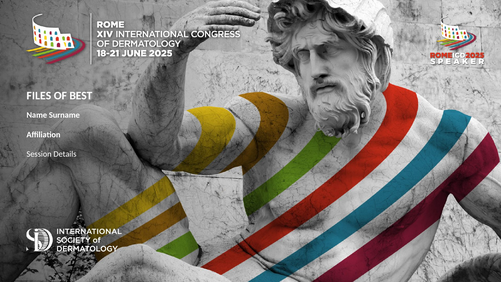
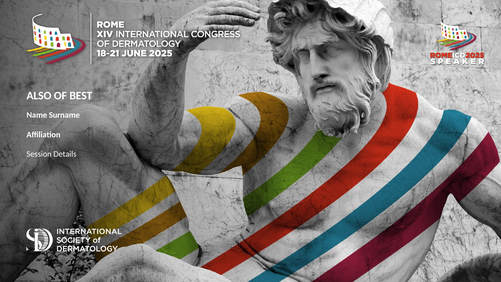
FILES: FILES -> ALSO
